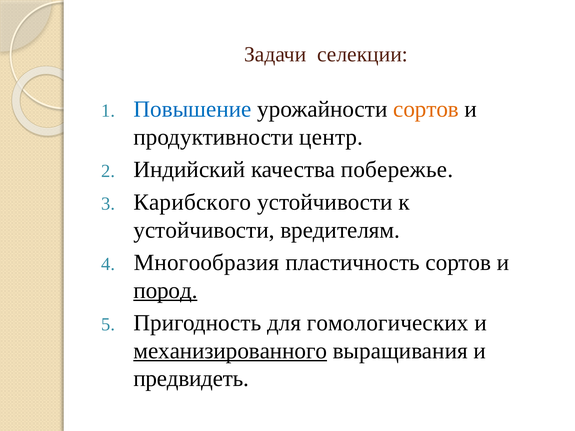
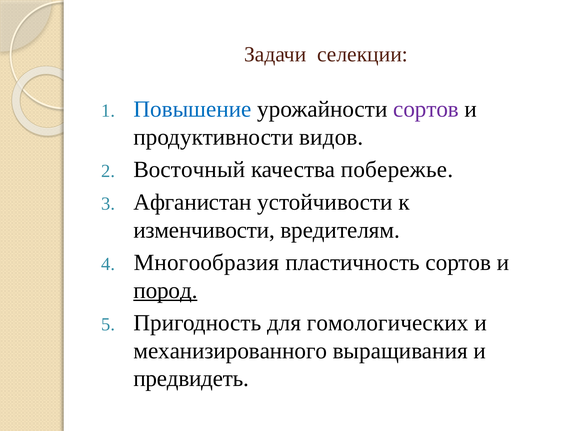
сортов at (426, 109) colour: orange -> purple
центр: центр -> видов
Индийский: Индийский -> Восточный
Карибского: Карибского -> Афганистан
устойчивости at (204, 230): устойчивости -> изменчивости
механизированного underline: present -> none
